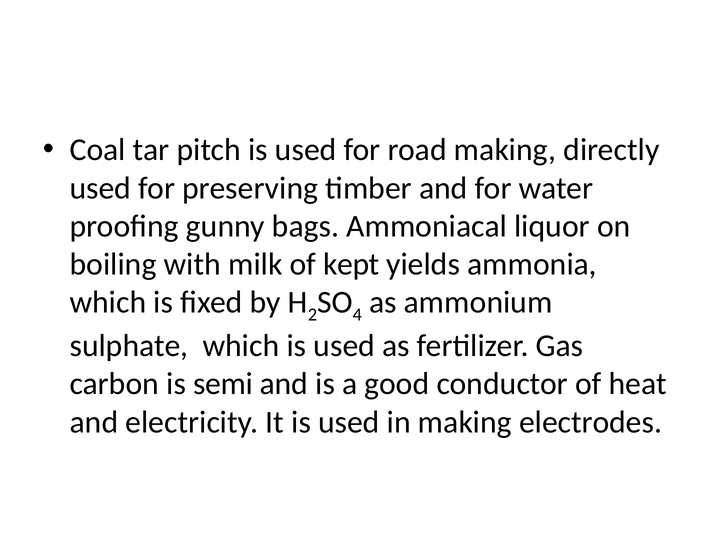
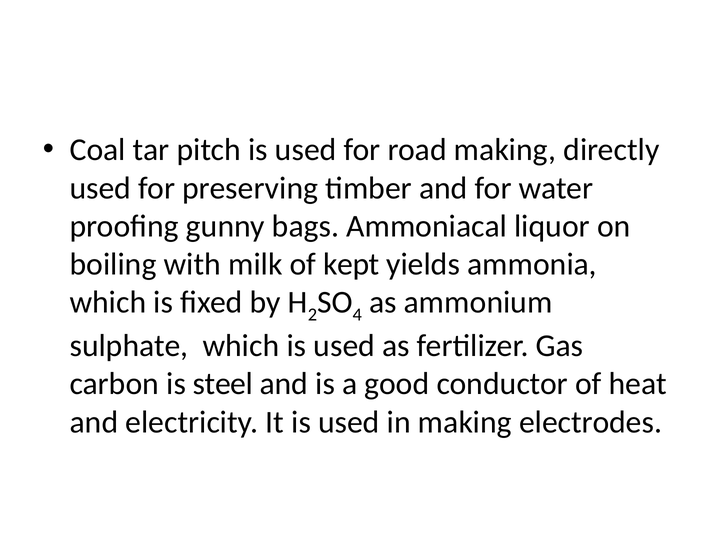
semi: semi -> steel
